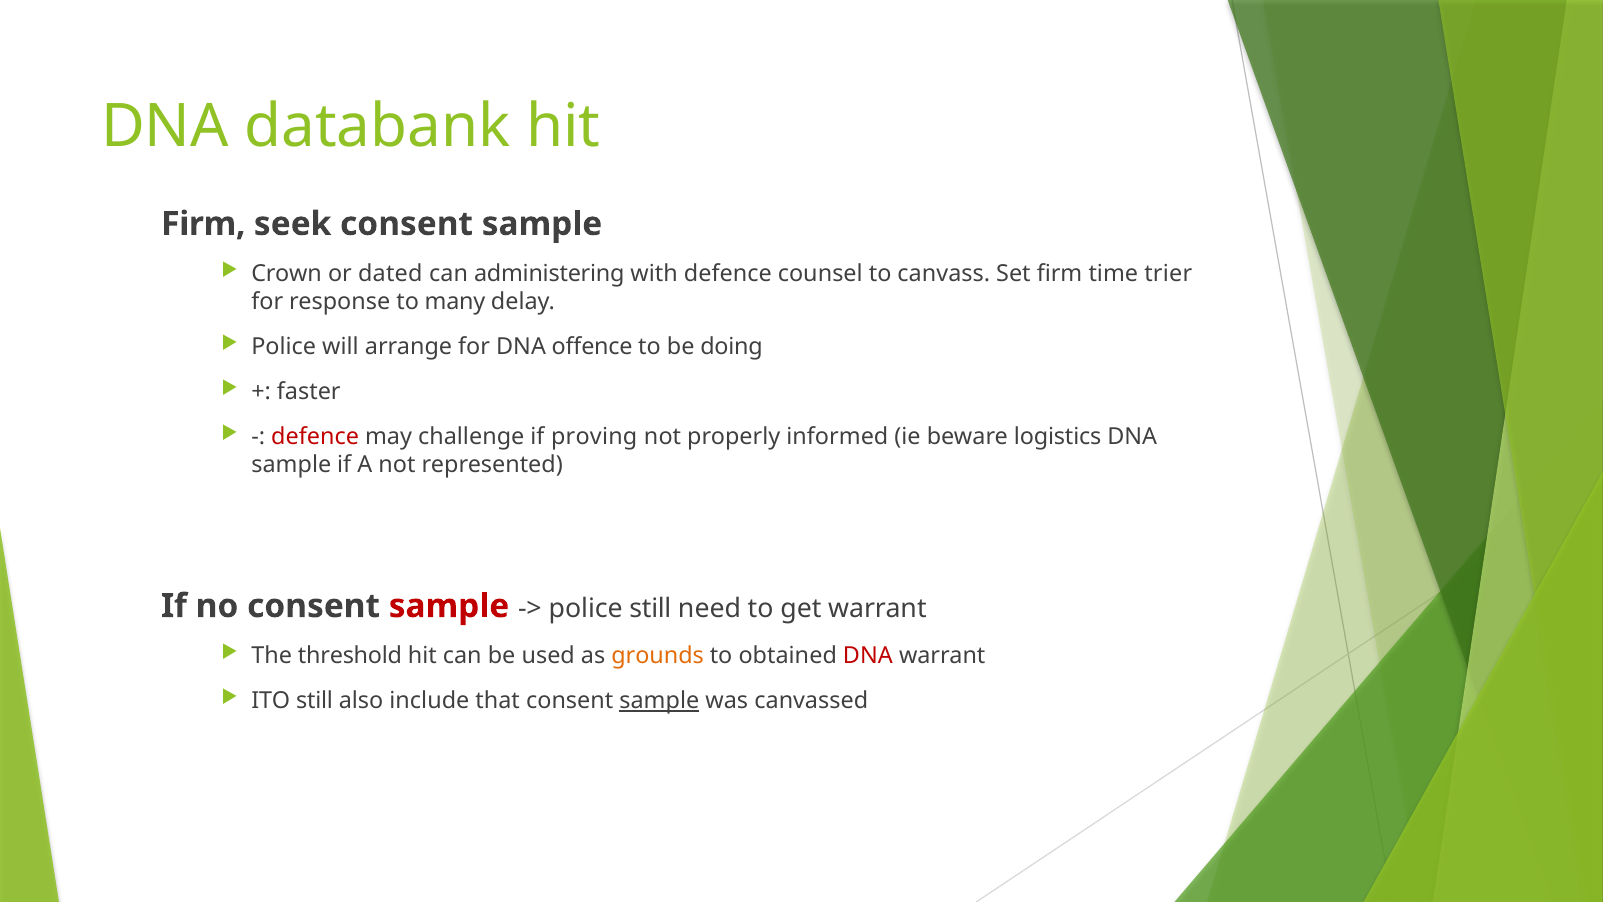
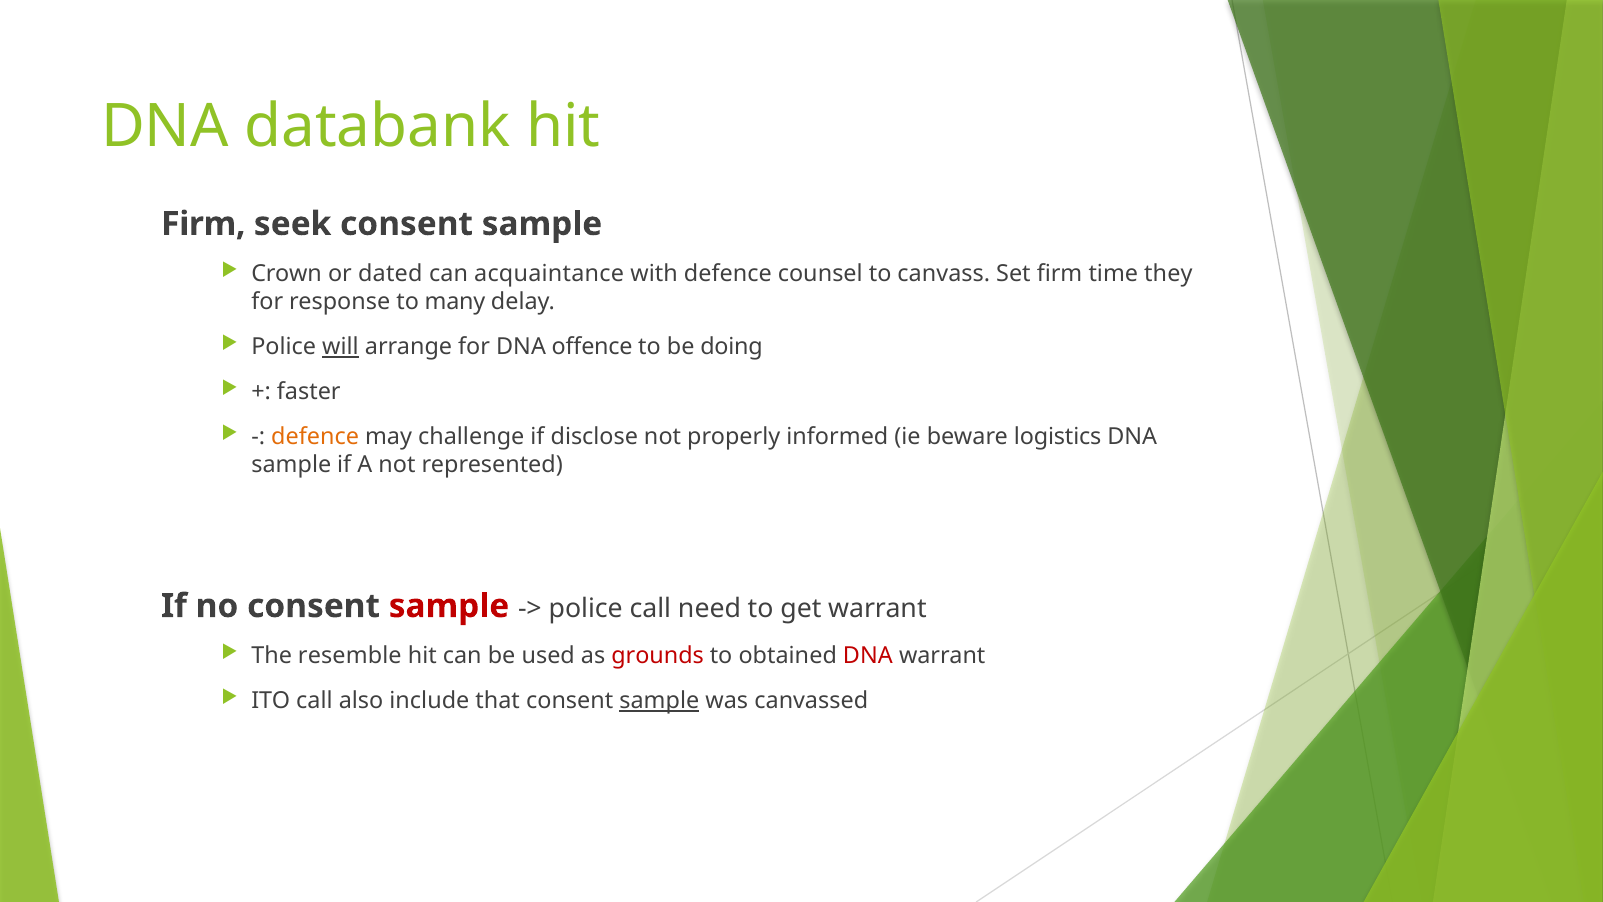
administering: administering -> acquaintance
trier: trier -> they
will underline: none -> present
defence at (315, 437) colour: red -> orange
proving: proving -> disclose
police still: still -> call
threshold: threshold -> resemble
grounds colour: orange -> red
ITO still: still -> call
